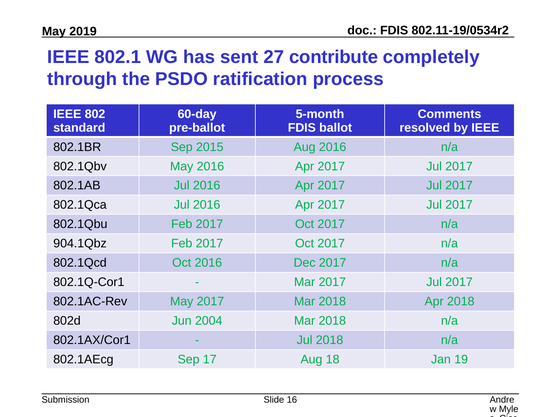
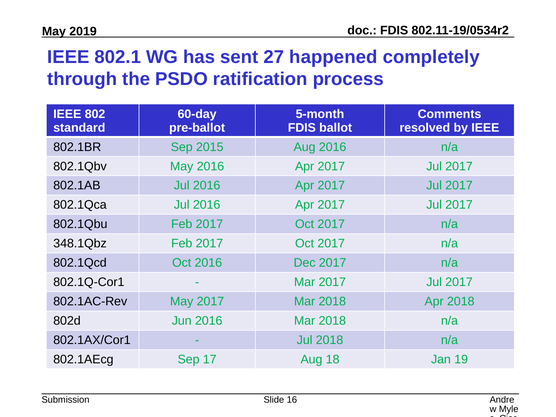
contribute: contribute -> happened
904.1Qbz: 904.1Qbz -> 348.1Qbz
Jun 2004: 2004 -> 2016
